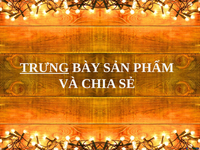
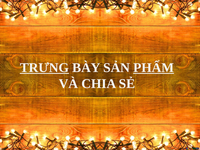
PHẨM underline: none -> present
